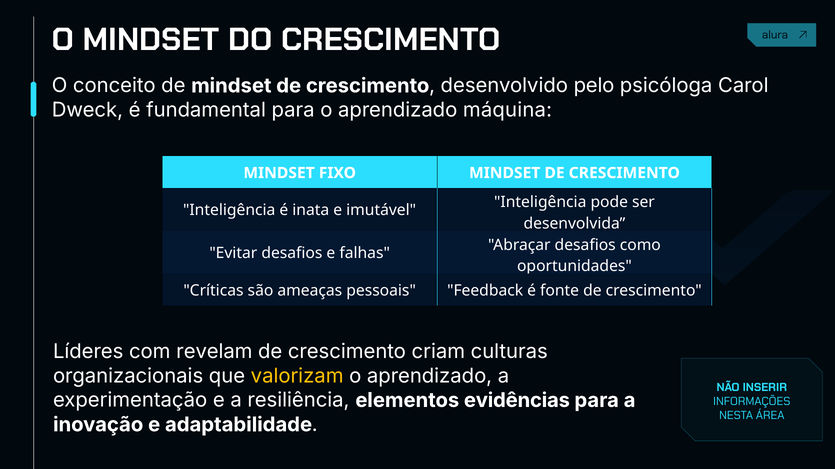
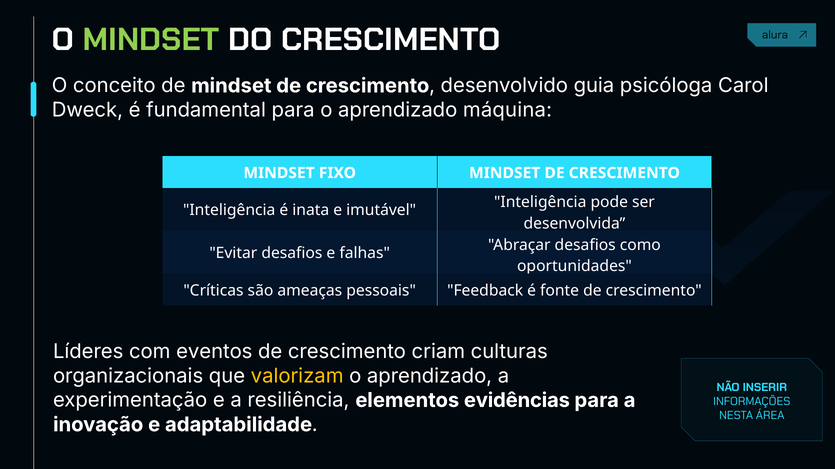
MINDSET at (151, 40) colour: white -> light green
pelo: pelo -> guia
revelam: revelam -> eventos
